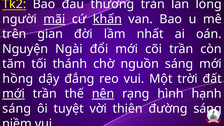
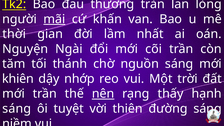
khấn underline: present -> none
trên: trên -> thời
hồng: hồng -> khiên
đắng: đắng -> nhớp
mới at (13, 94) underline: present -> none
hình: hình -> thấy
